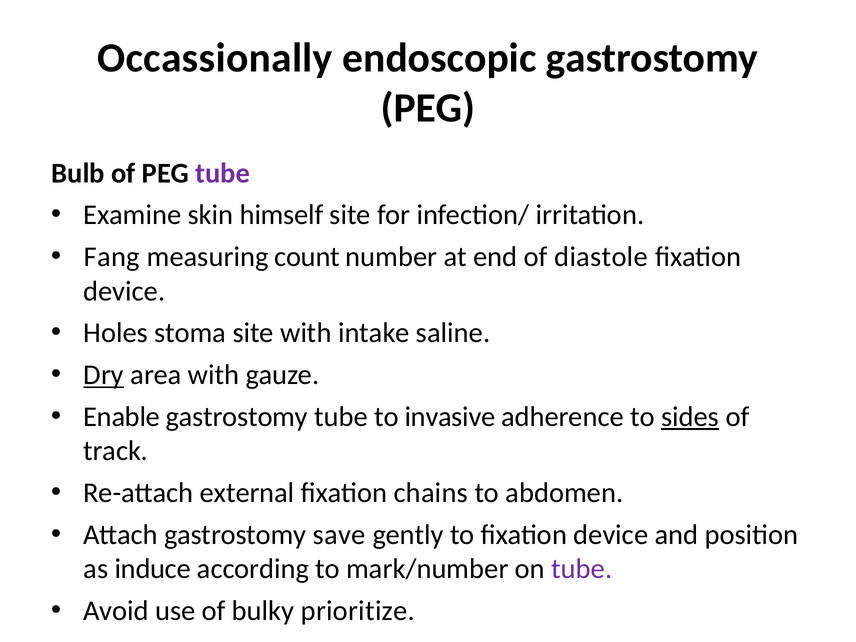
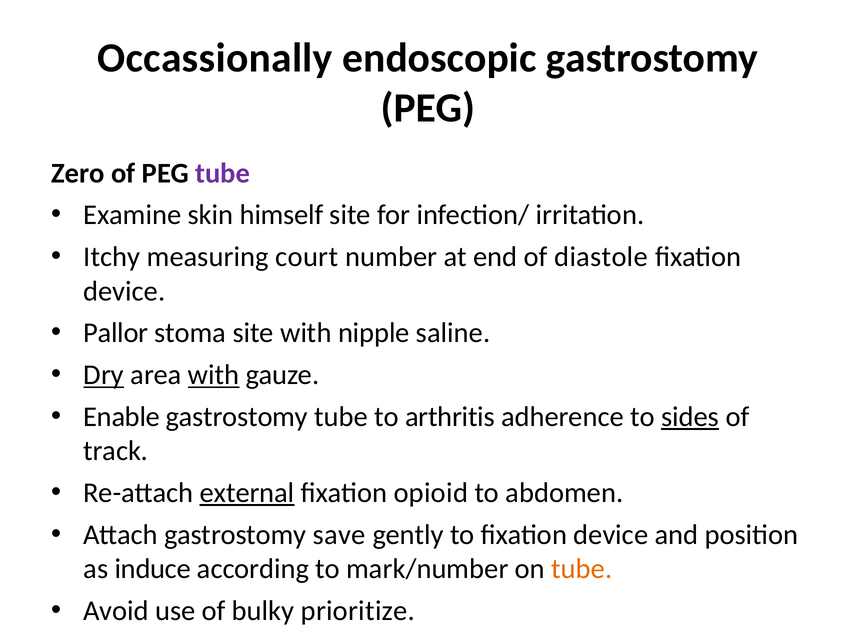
Bulb: Bulb -> Zero
Fang: Fang -> Itchy
count: count -> court
Holes: Holes -> Pallor
intake: intake -> nipple
with at (214, 375) underline: none -> present
invasive: invasive -> arthritis
external underline: none -> present
chains: chains -> opioid
tube at (582, 569) colour: purple -> orange
